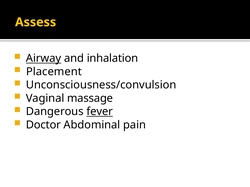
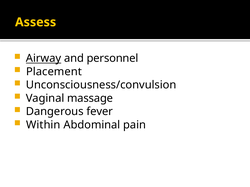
inhalation: inhalation -> personnel
fever underline: present -> none
Doctor: Doctor -> Within
